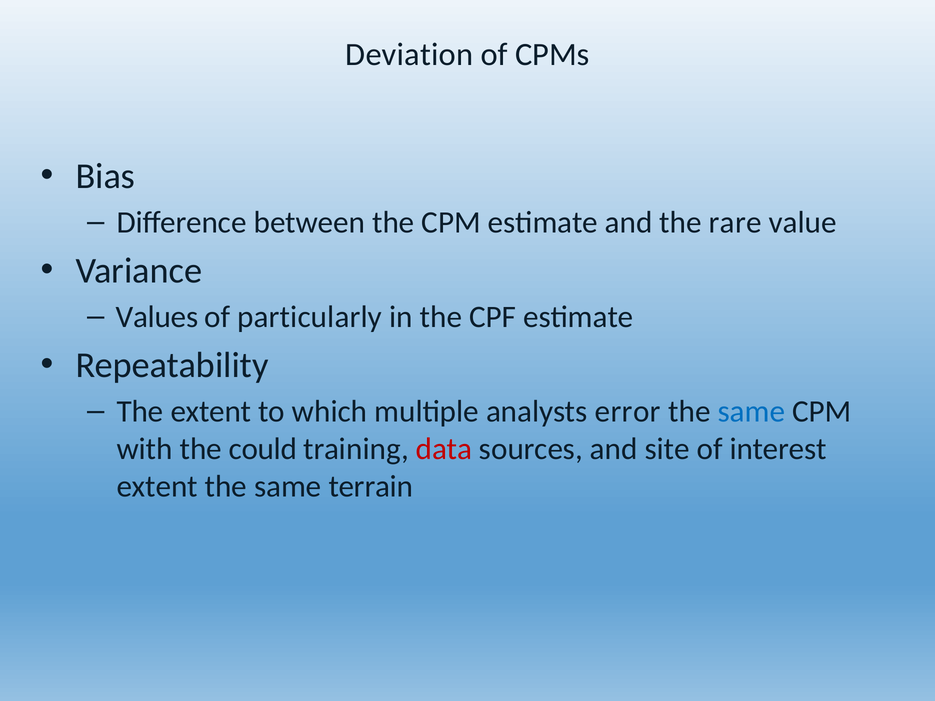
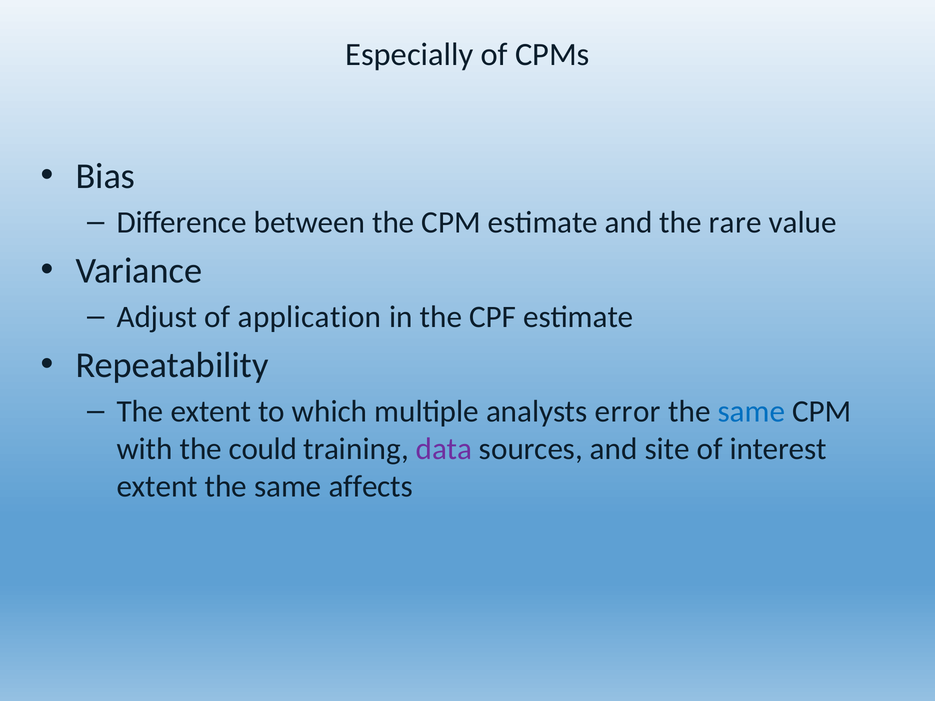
Deviation: Deviation -> Especially
Values: Values -> Adjust
particularly: particularly -> application
data colour: red -> purple
terrain: terrain -> affects
